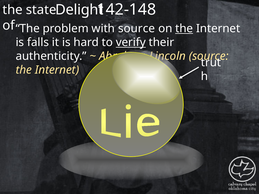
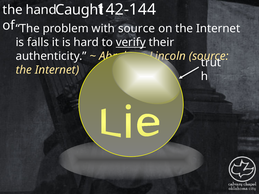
142-148: 142-148 -> 142-144
Delight: Delight -> Caught
state: state -> hand
the at (184, 29) underline: present -> none
